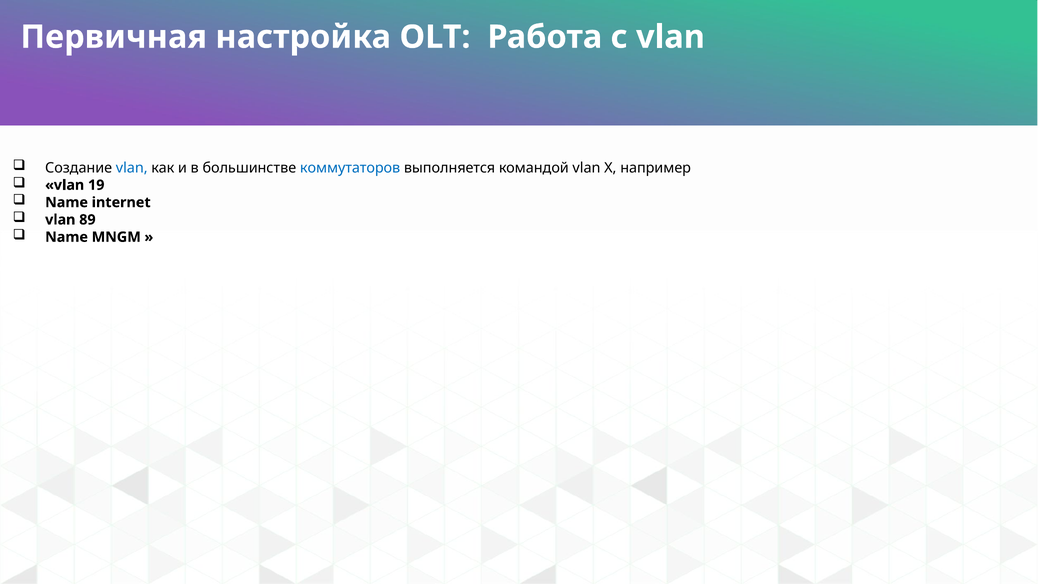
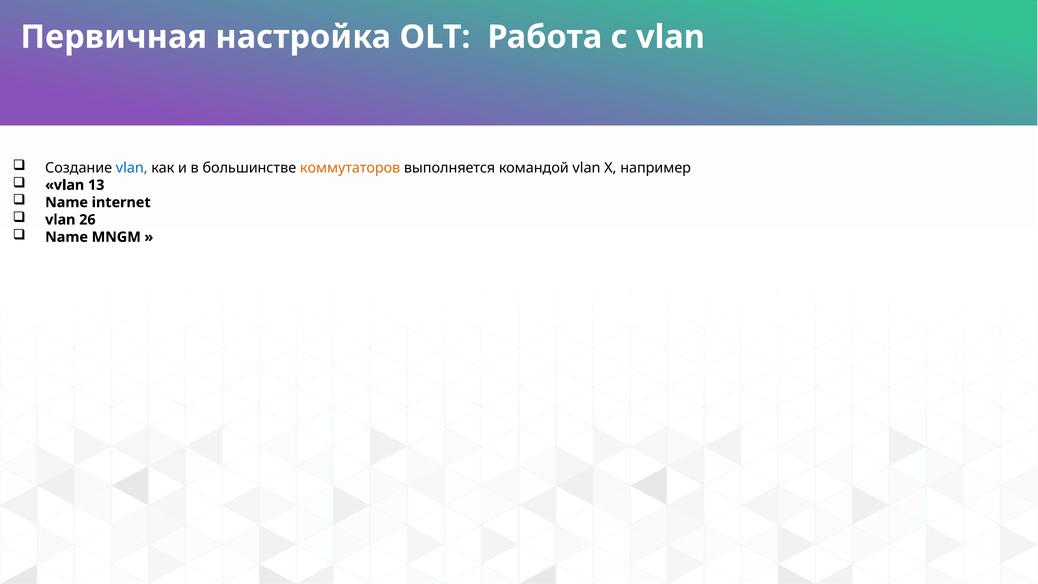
коммутаторов colour: blue -> orange
19: 19 -> 13
89: 89 -> 26
